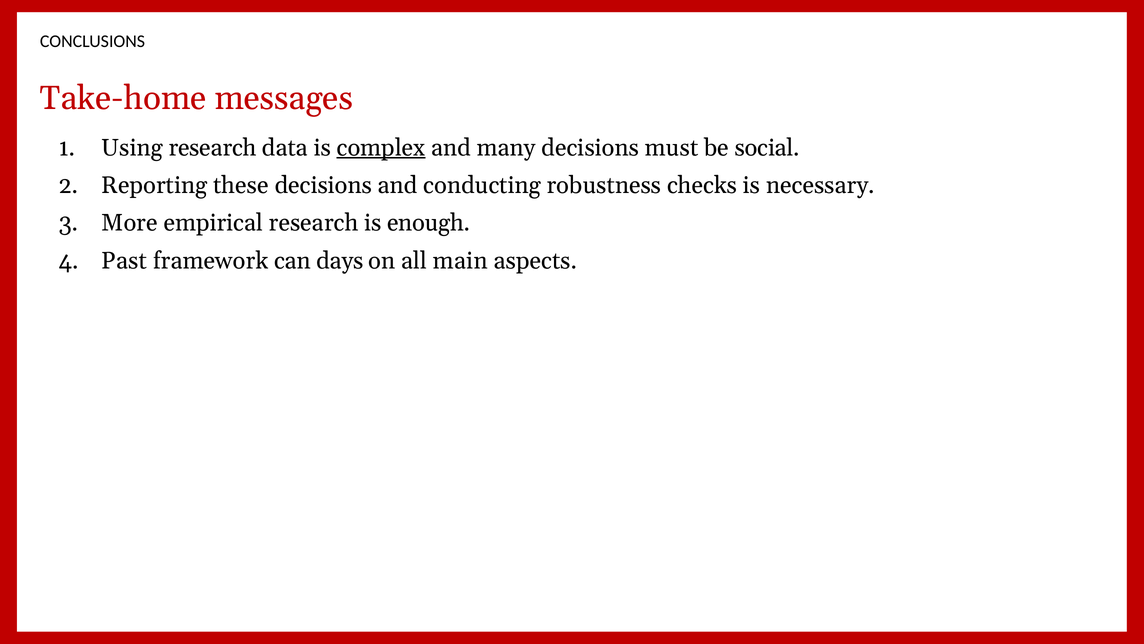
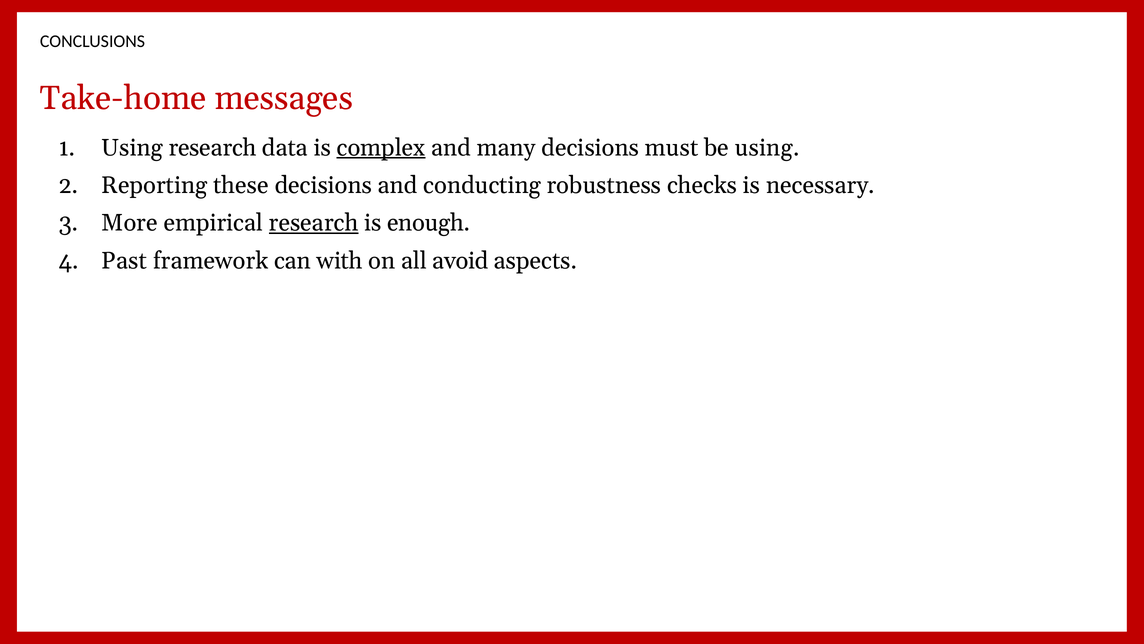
be social: social -> using
research at (314, 223) underline: none -> present
days: days -> with
main: main -> avoid
